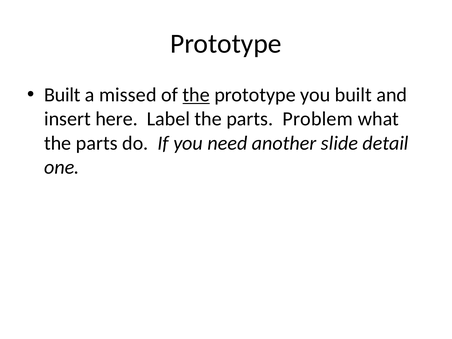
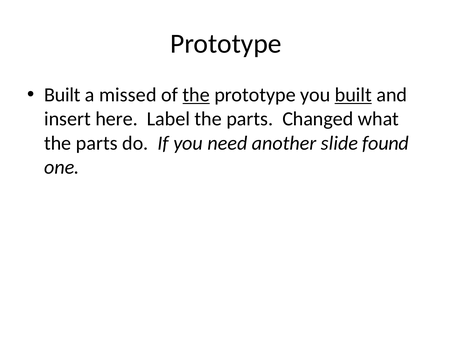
built at (353, 95) underline: none -> present
Problem: Problem -> Changed
detail: detail -> found
